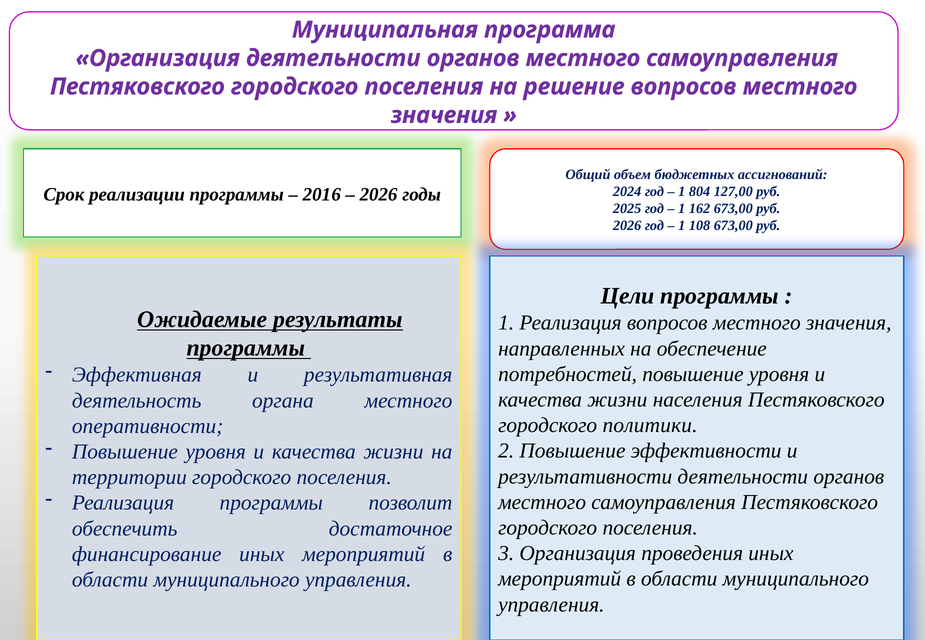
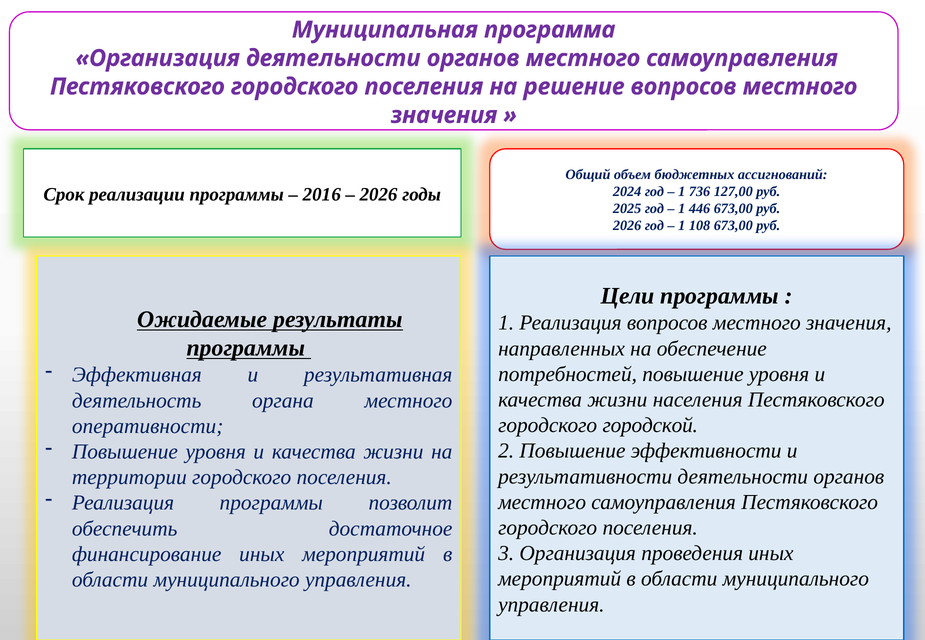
804: 804 -> 736
162: 162 -> 446
политики: политики -> городской
